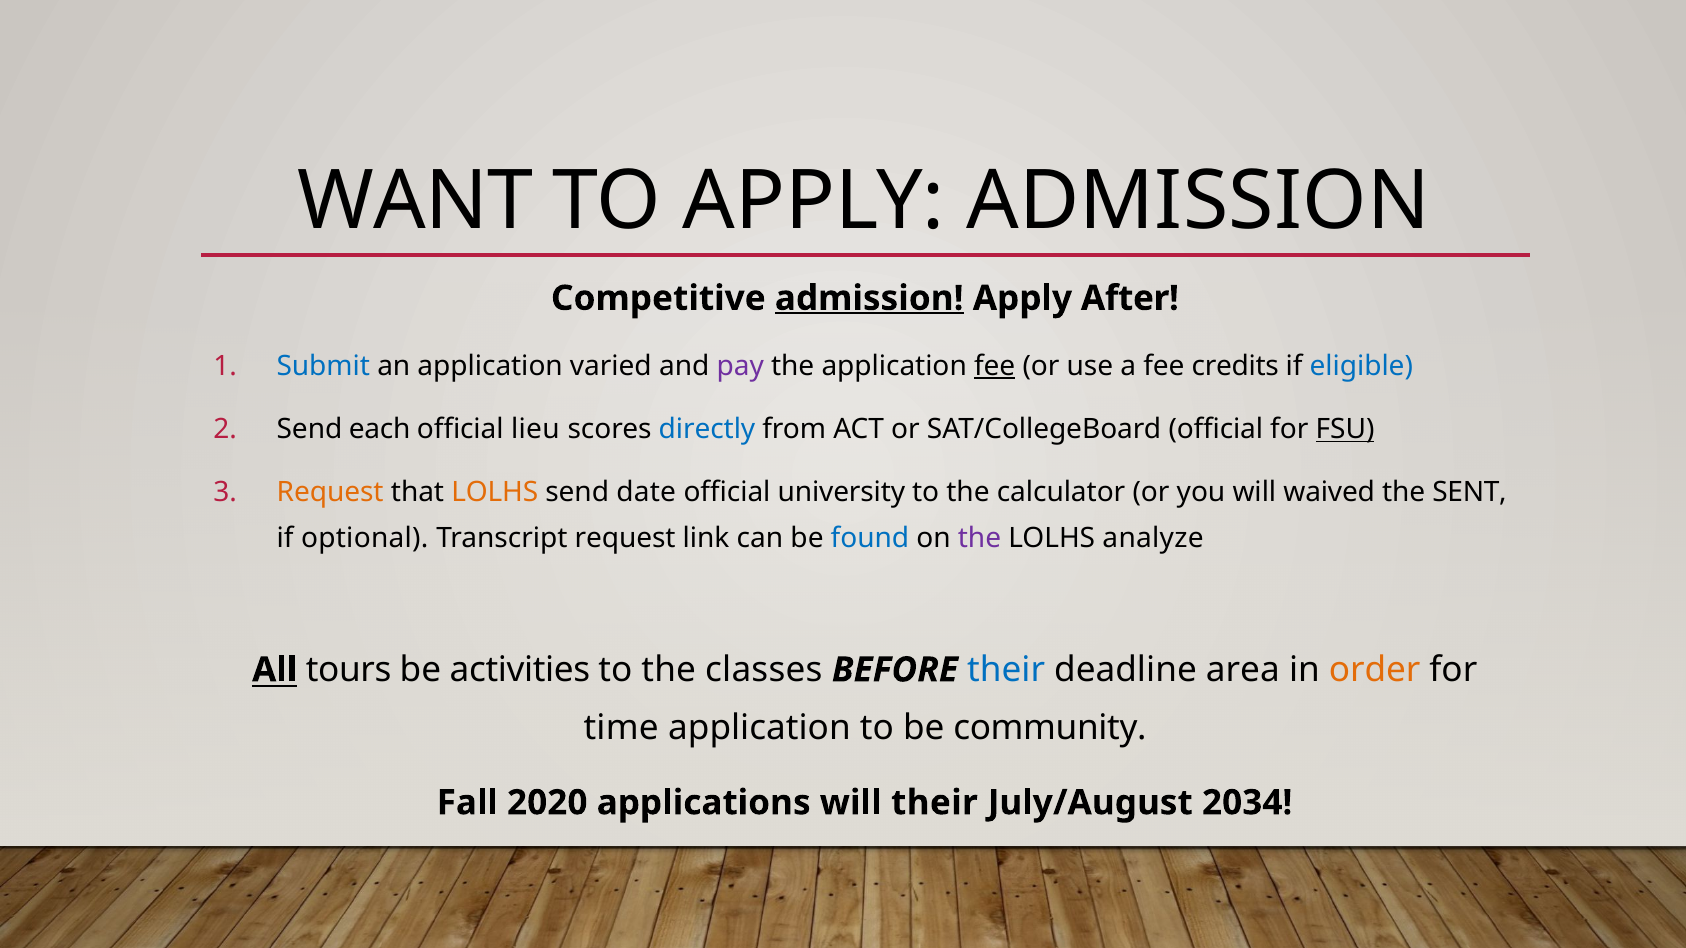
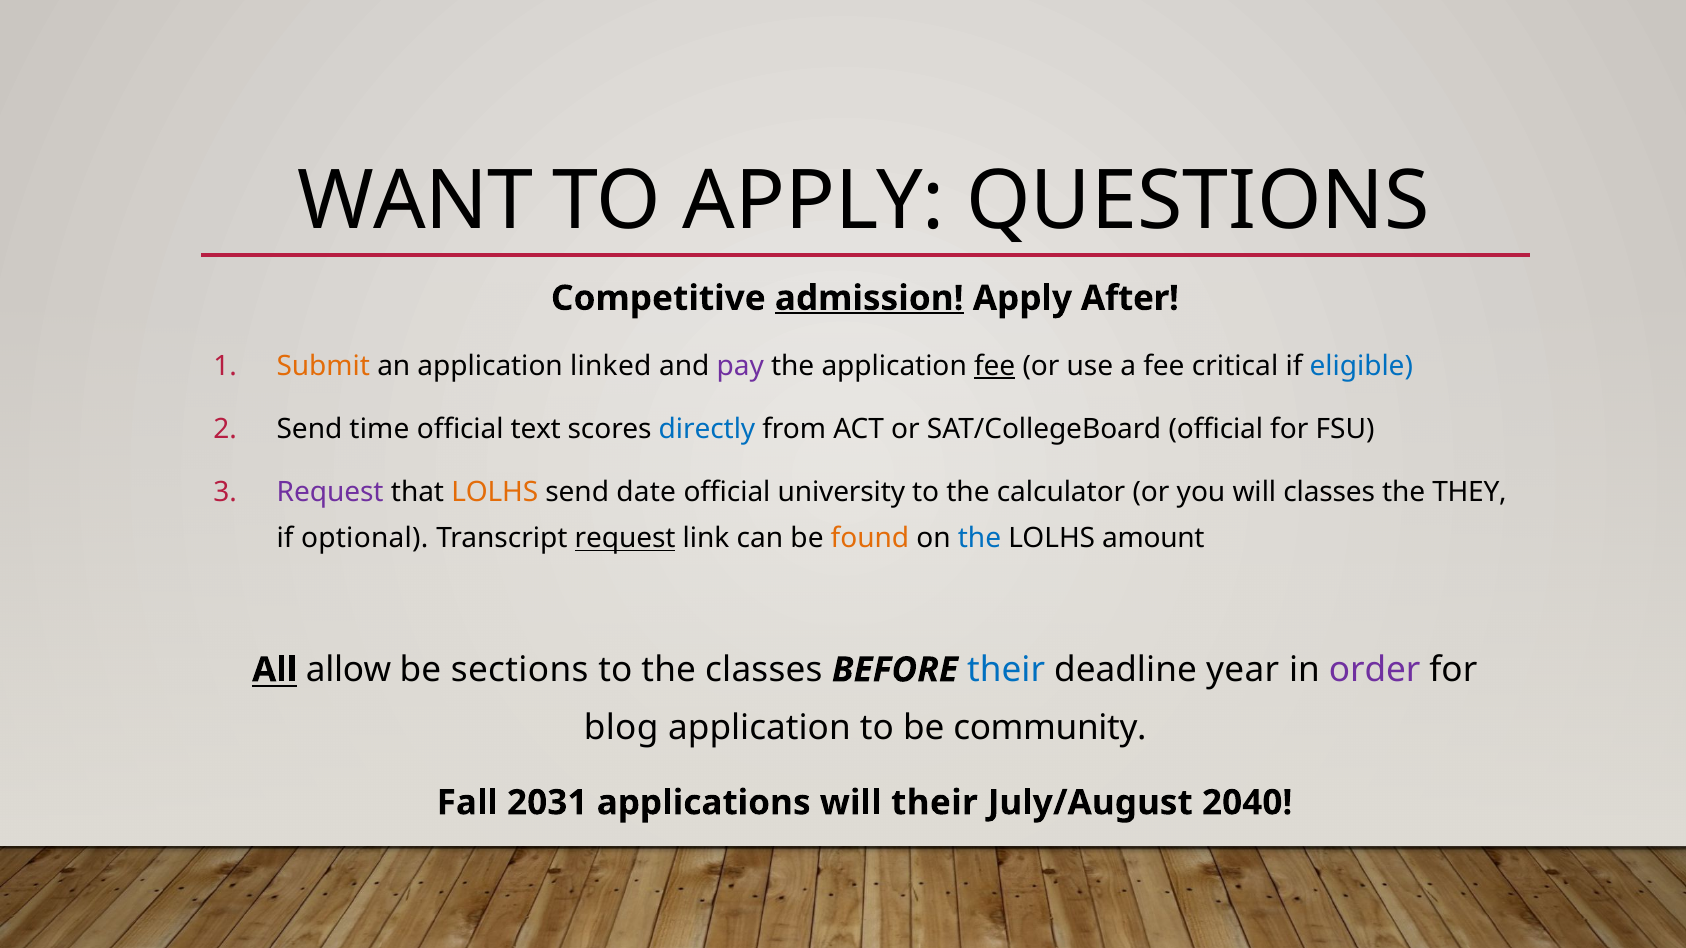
APPLY ADMISSION: ADMISSION -> QUESTIONS
Submit colour: blue -> orange
varied: varied -> linked
credits: credits -> critical
each: each -> time
lieu: lieu -> text
FSU underline: present -> none
Request at (330, 493) colour: orange -> purple
will waived: waived -> classes
SENT: SENT -> THEY
request at (625, 539) underline: none -> present
found colour: blue -> orange
the at (980, 539) colour: purple -> blue
analyze: analyze -> amount
tours: tours -> allow
activities: activities -> sections
area: area -> year
order colour: orange -> purple
time: time -> blog
2020: 2020 -> 2031
2034: 2034 -> 2040
